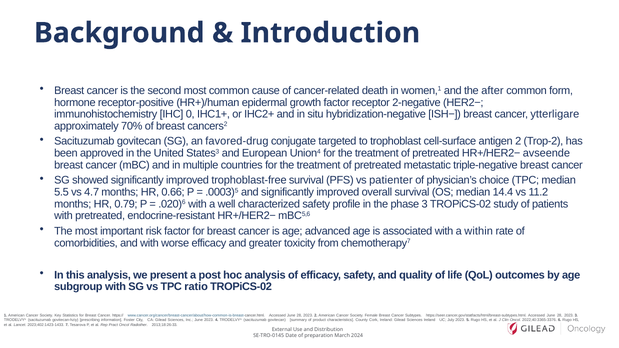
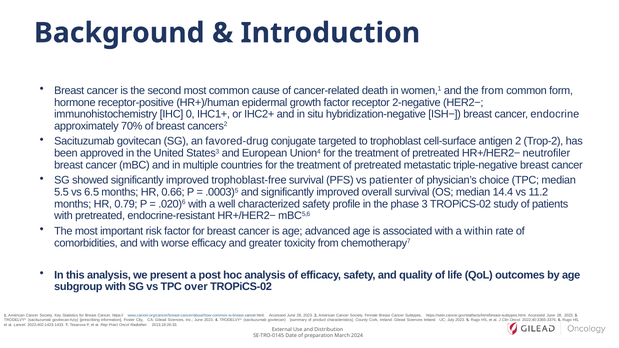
the after: after -> from
ytterligare: ytterligare -> endocrine
avseende: avseende -> neutrofiler
4.7: 4.7 -> 6.5
ratio: ratio -> over
